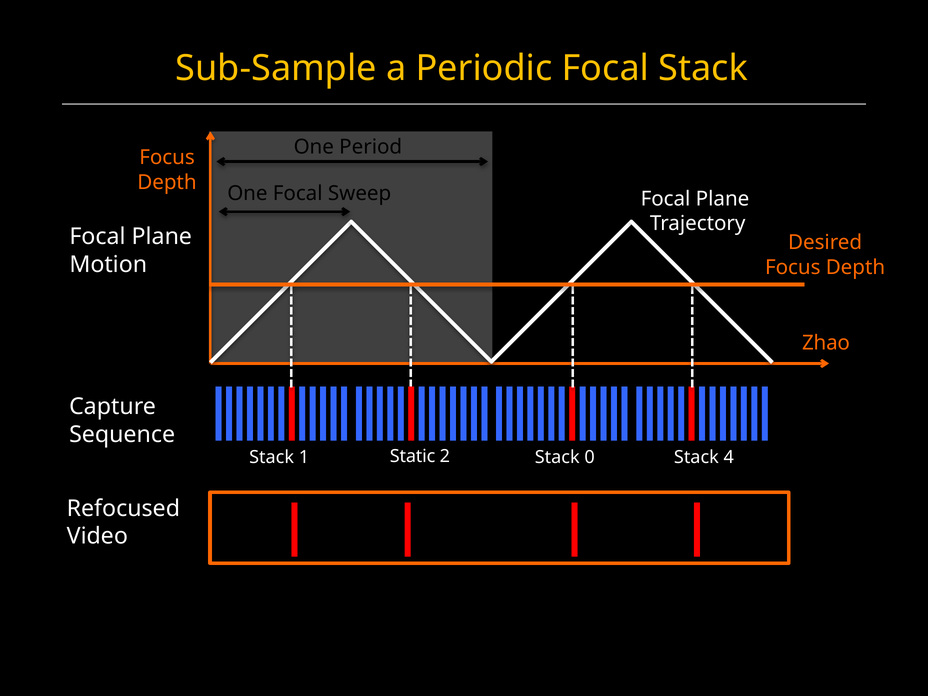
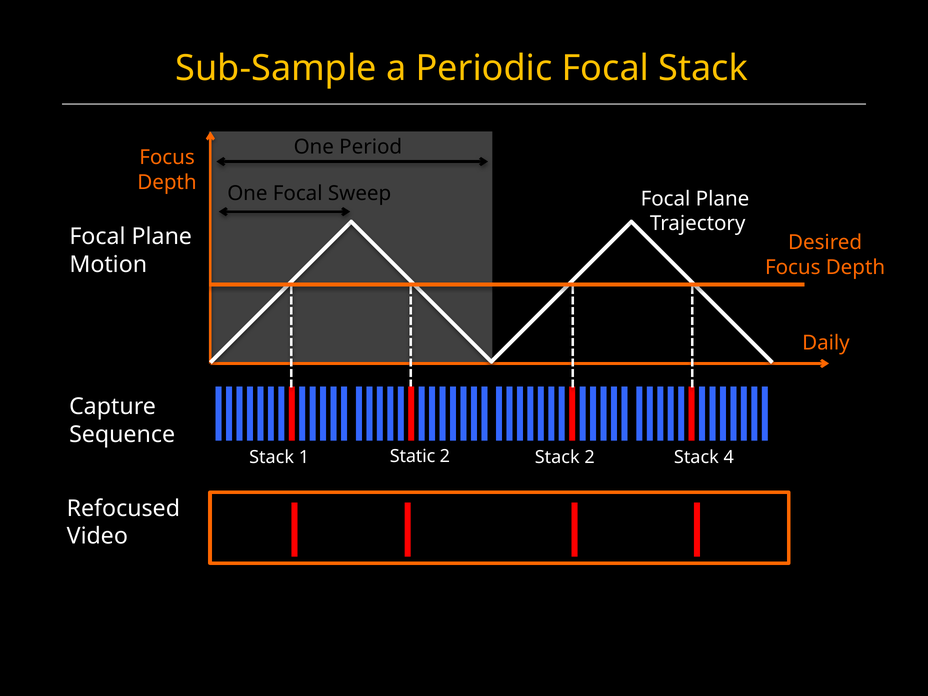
Zhao: Zhao -> Daily
Stack 0: 0 -> 2
